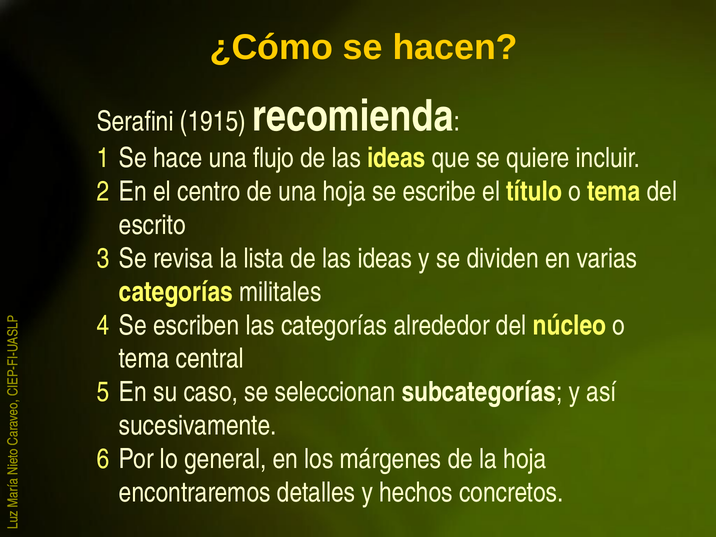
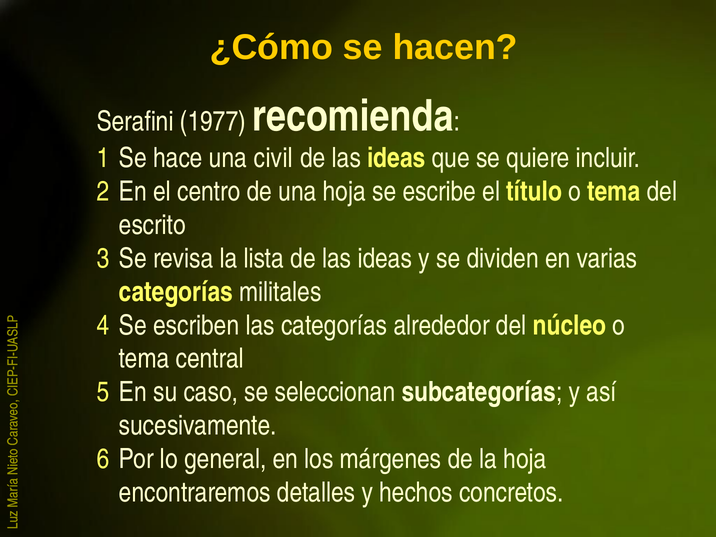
1915: 1915 -> 1977
flujo: flujo -> civil
